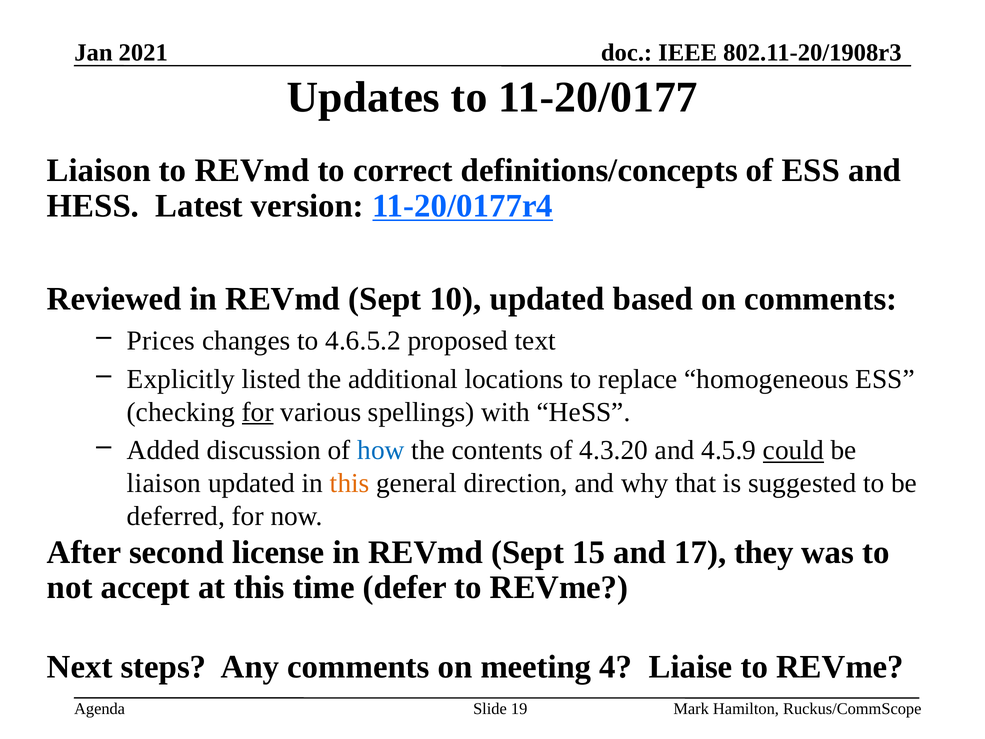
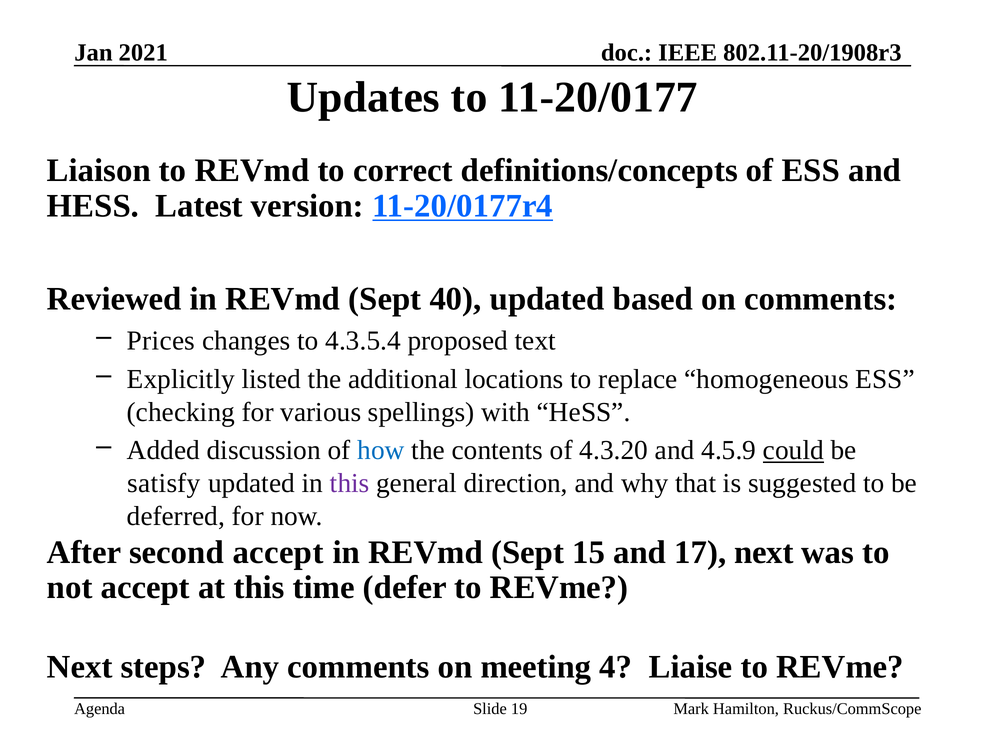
10: 10 -> 40
4.6.5.2: 4.6.5.2 -> 4.3.5.4
for at (258, 412) underline: present -> none
liaison at (164, 483): liaison -> satisfy
this at (350, 483) colour: orange -> purple
second license: license -> accept
17 they: they -> next
